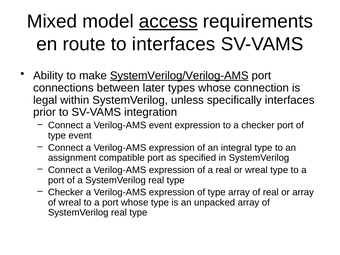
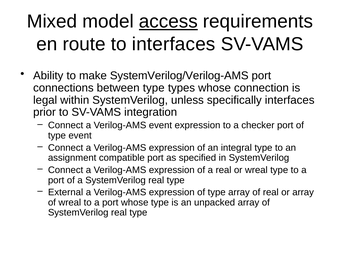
SystemVerilog/Verilog-AMS underline: present -> none
between later: later -> type
Checker at (66, 192): Checker -> External
